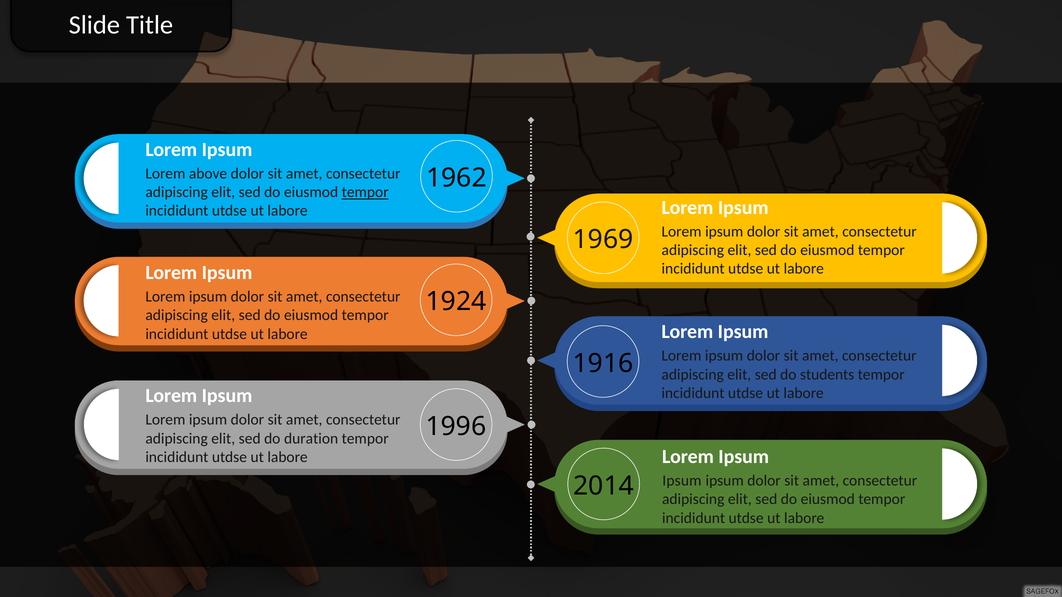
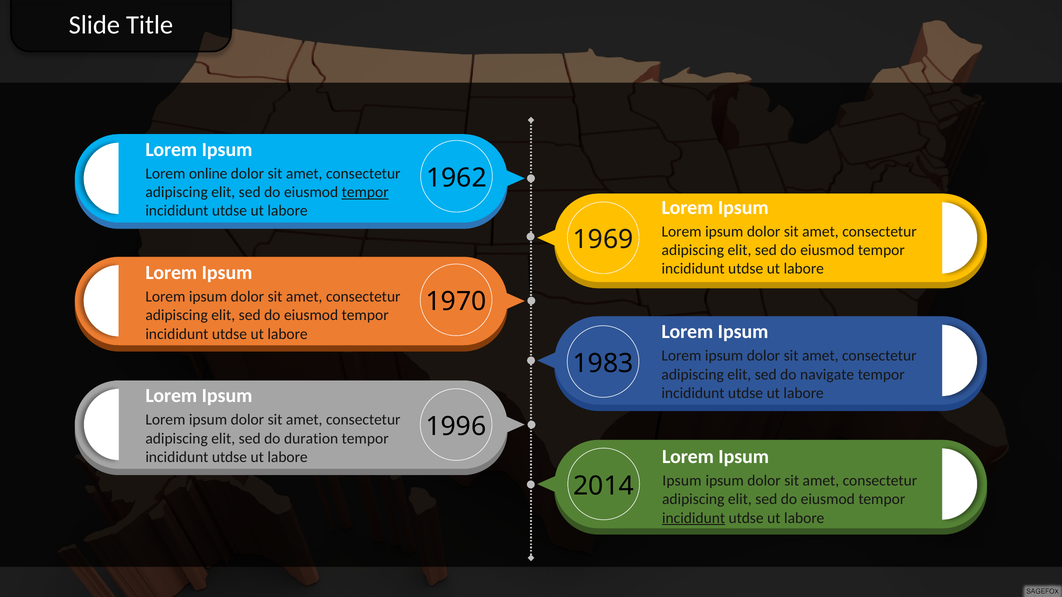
above: above -> online
1924: 1924 -> 1970
1916: 1916 -> 1983
students: students -> navigate
incididunt at (694, 518) underline: none -> present
